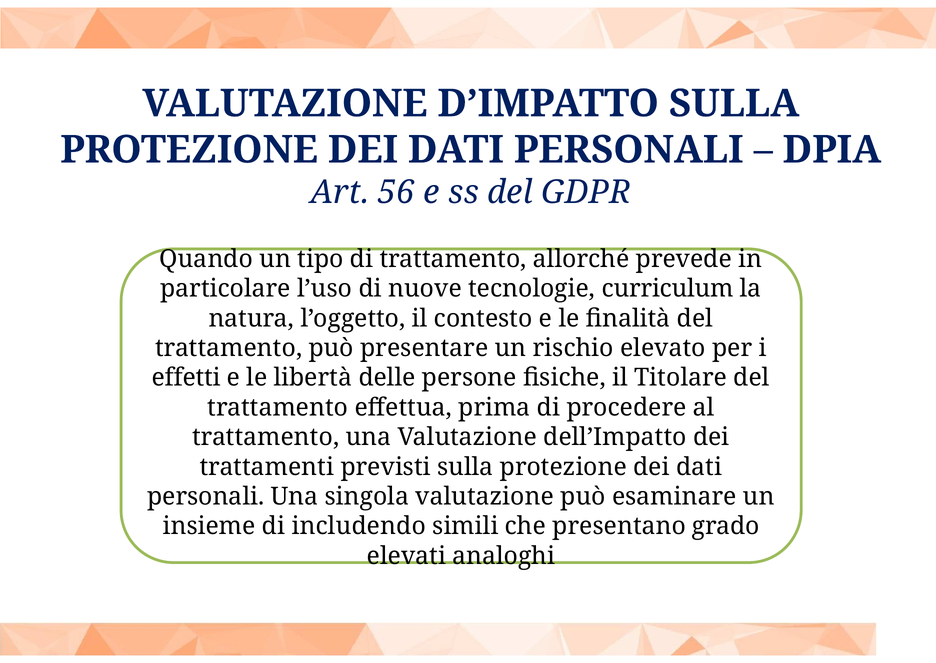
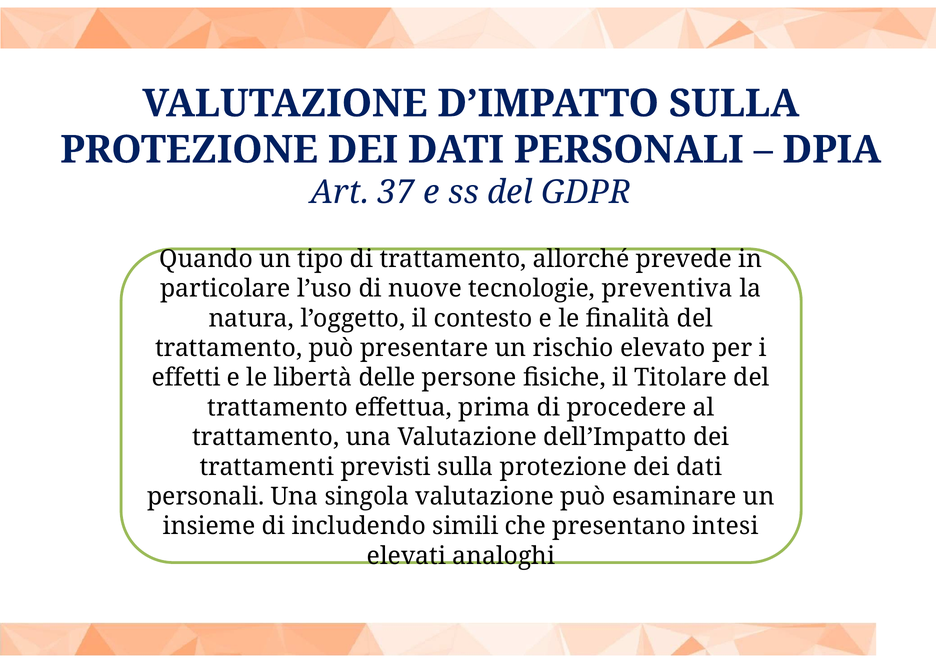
56: 56 -> 37
curriculum: curriculum -> preventiva
grado: grado -> intesi
